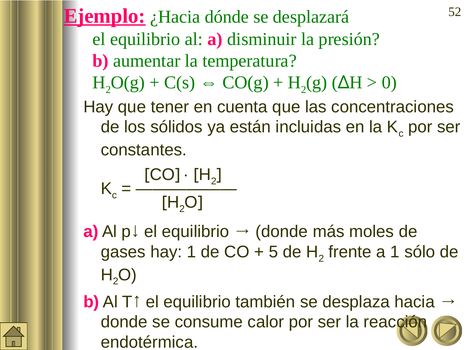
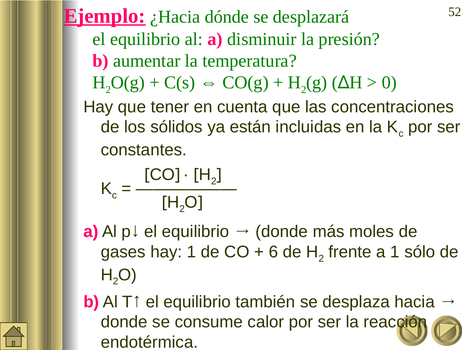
5: 5 -> 6
